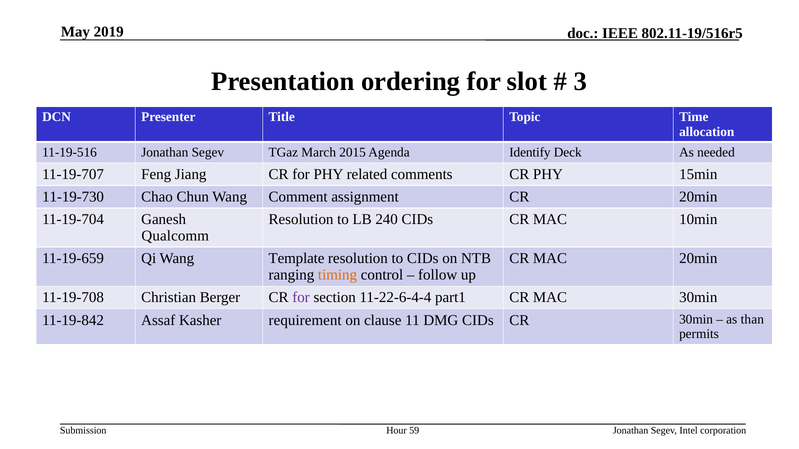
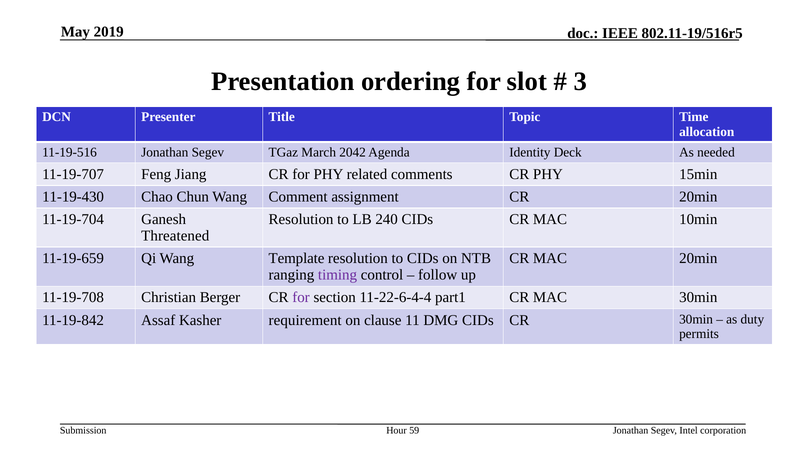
2015: 2015 -> 2042
Identify: Identify -> Identity
11-19-730: 11-19-730 -> 11-19-430
Qualcomm: Qualcomm -> Threatened
timing colour: orange -> purple
than: than -> duty
